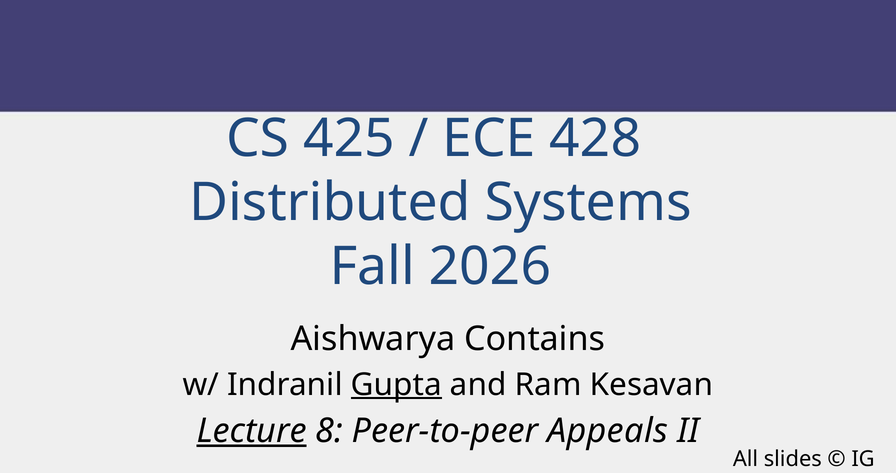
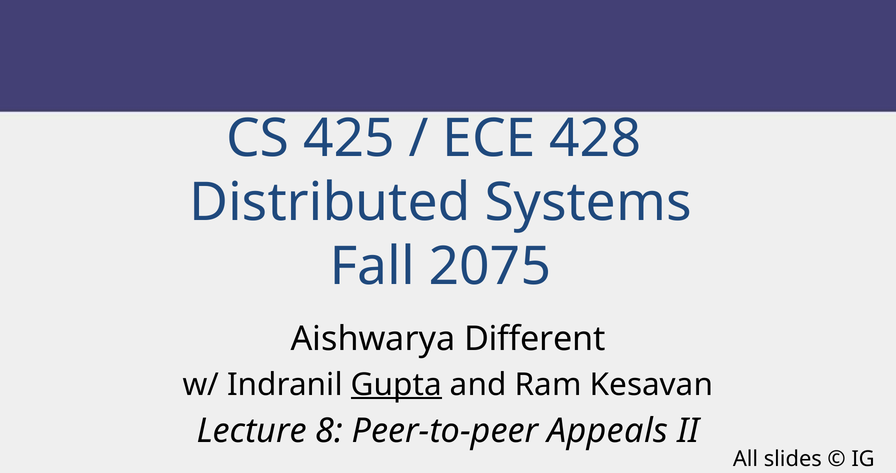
2026: 2026 -> 2075
Contains: Contains -> Different
Lecture underline: present -> none
